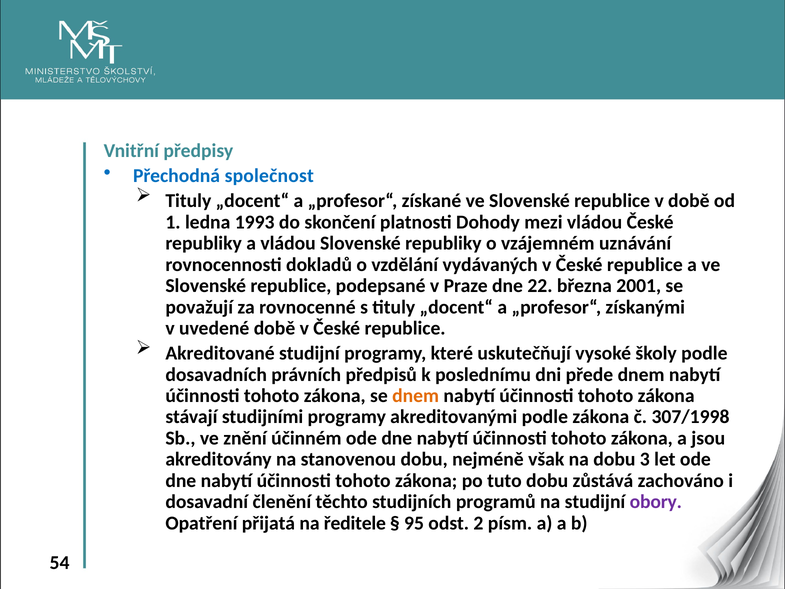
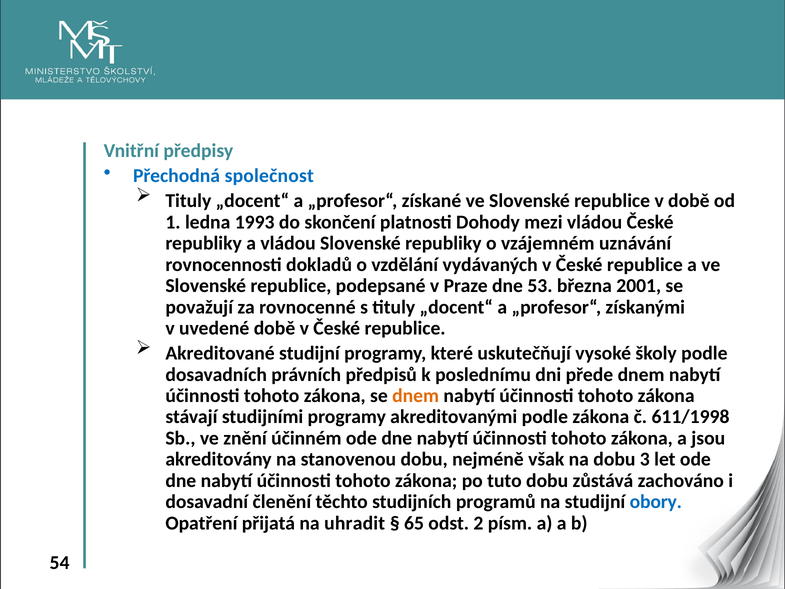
22: 22 -> 53
307/1998: 307/1998 -> 611/1998
obory colour: purple -> blue
ředitele: ředitele -> uhradit
95: 95 -> 65
